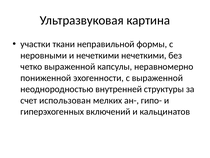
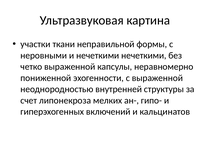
использован: использован -> липонекроза
